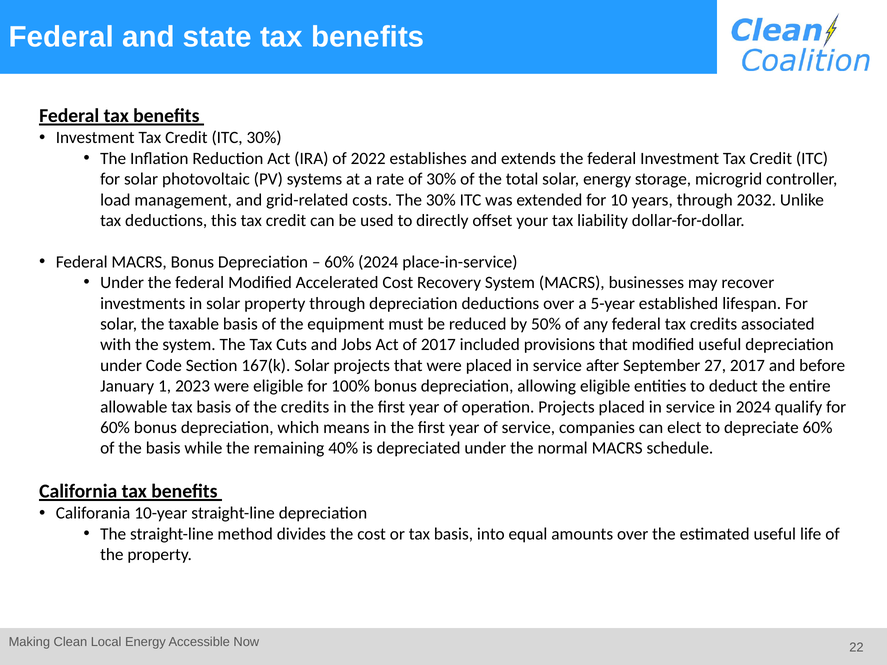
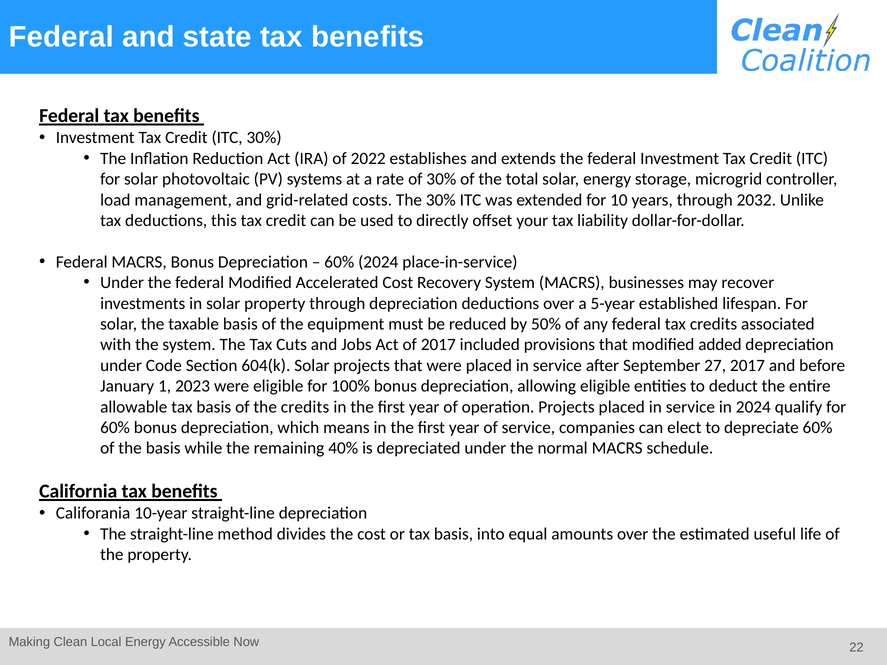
modified useful: useful -> added
167(k: 167(k -> 604(k
